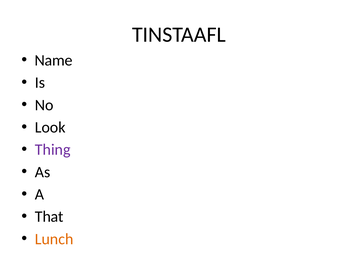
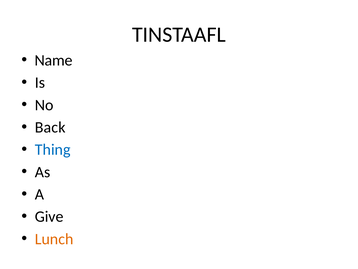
Look: Look -> Back
Thing colour: purple -> blue
That: That -> Give
